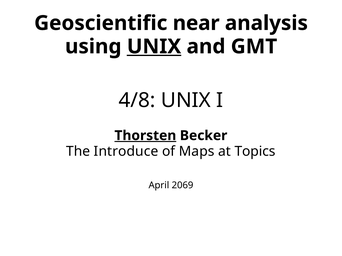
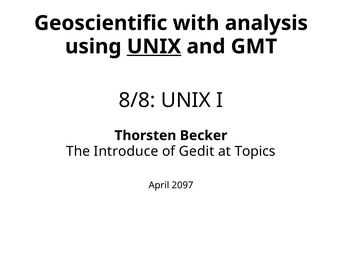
near: near -> with
4/8: 4/8 -> 8/8
Thorsten underline: present -> none
Maps: Maps -> Gedit
2069: 2069 -> 2097
